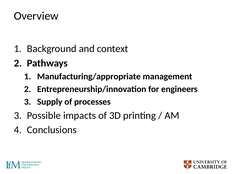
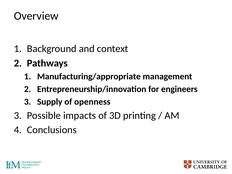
processes: processes -> openness
